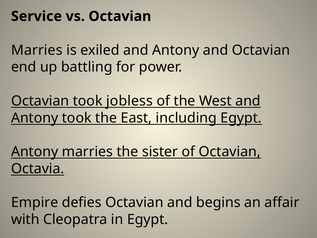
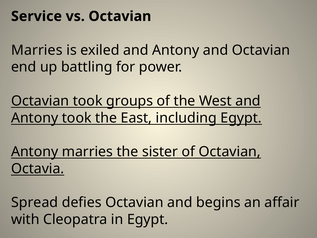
jobless: jobless -> groups
Empire: Empire -> Spread
